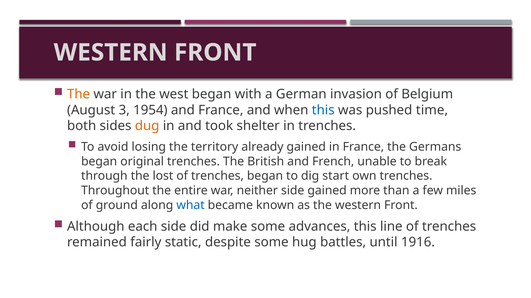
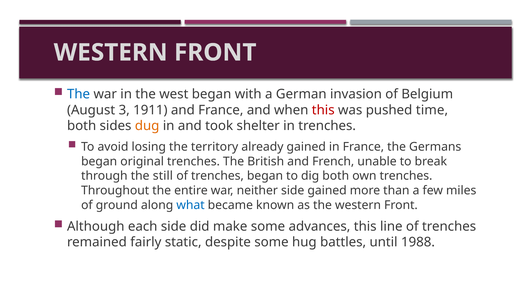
The at (79, 94) colour: orange -> blue
1954: 1954 -> 1911
this at (323, 110) colour: blue -> red
lost: lost -> still
dig start: start -> both
1916: 1916 -> 1988
